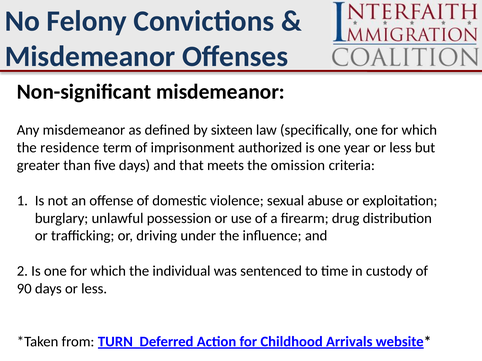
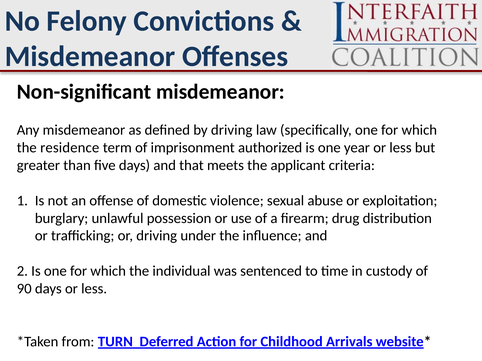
by sixteen: sixteen -> driving
omission: omission -> applicant
